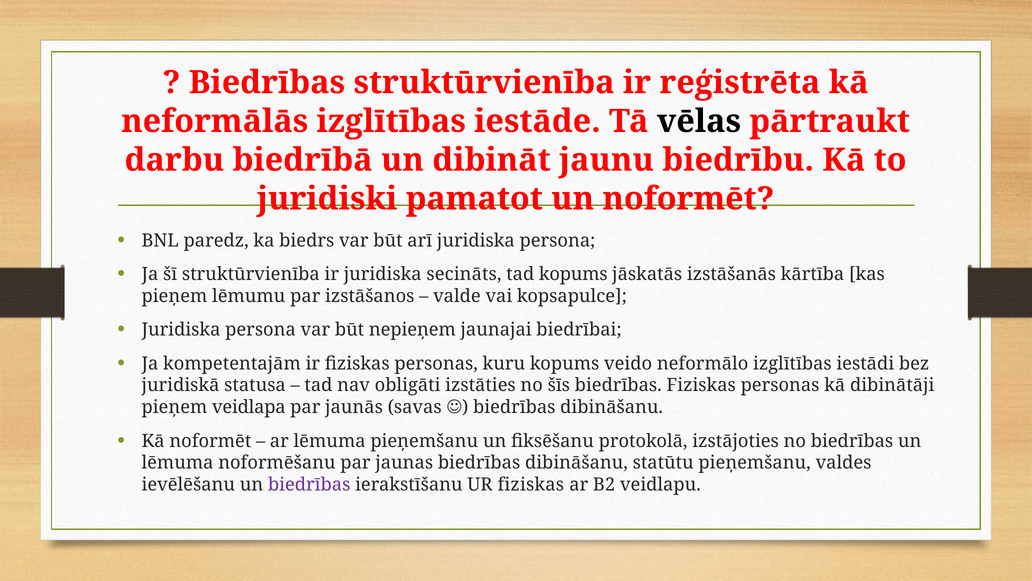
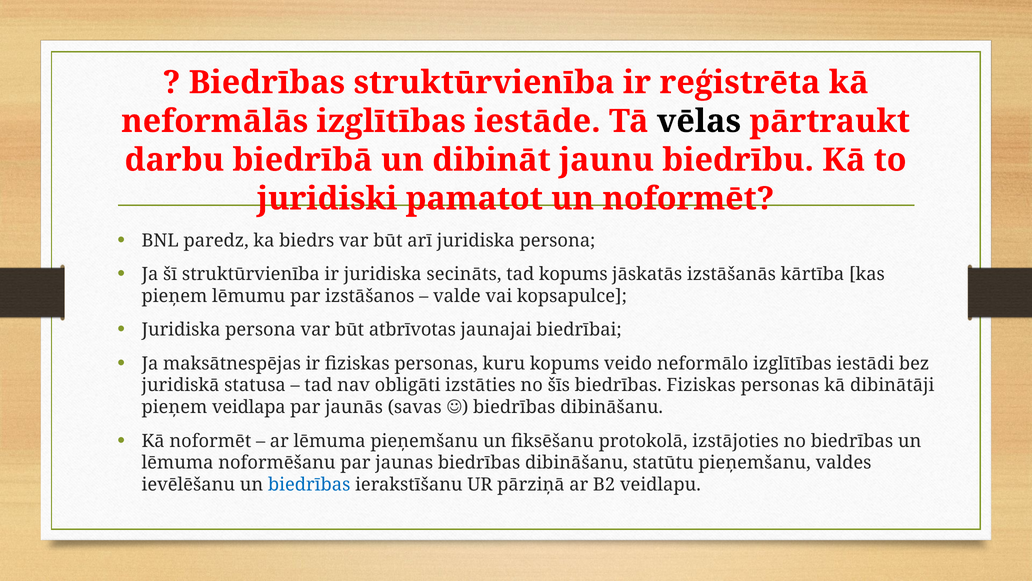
nepieņem: nepieņem -> atbrīvotas
kompetentajām: kompetentajām -> maksātnespējas
biedrības at (309, 484) colour: purple -> blue
UR fiziskas: fiziskas -> pārziņā
